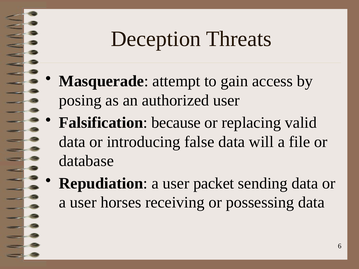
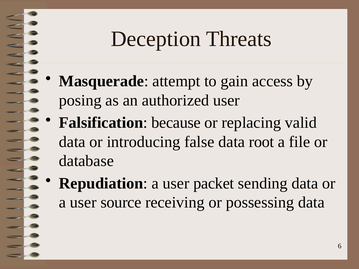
will: will -> root
horses: horses -> source
